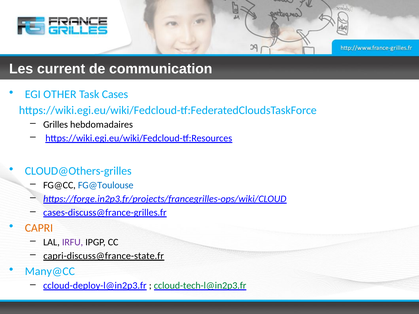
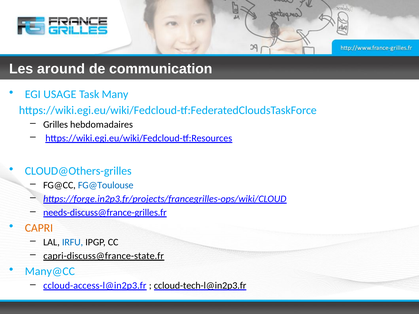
current: current -> around
OTHER: OTHER -> USAGE
Cases: Cases -> Many
cases-discuss@france-grilles.fr: cases-discuss@france-grilles.fr -> needs-discuss@france-grilles.fr
IRFU colour: purple -> blue
ccloud-deploy-l@in2p3.fr: ccloud-deploy-l@in2p3.fr -> ccloud-access-l@in2p3.fr
ccloud-tech-l@in2p3.fr colour: green -> black
